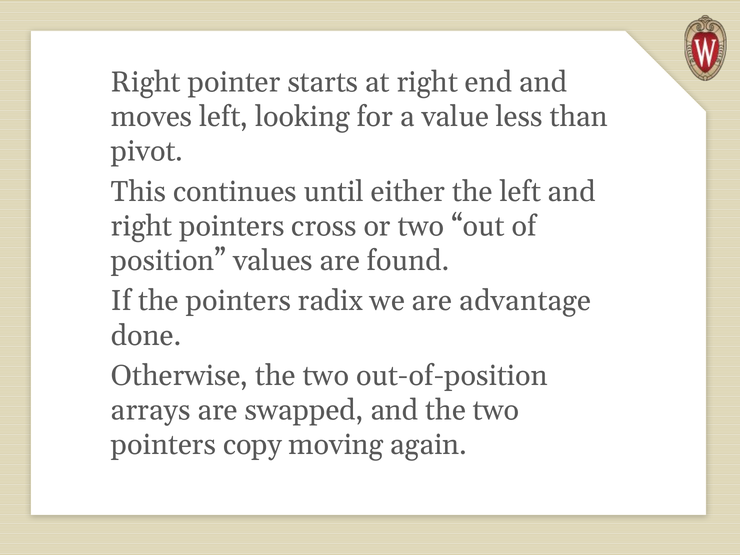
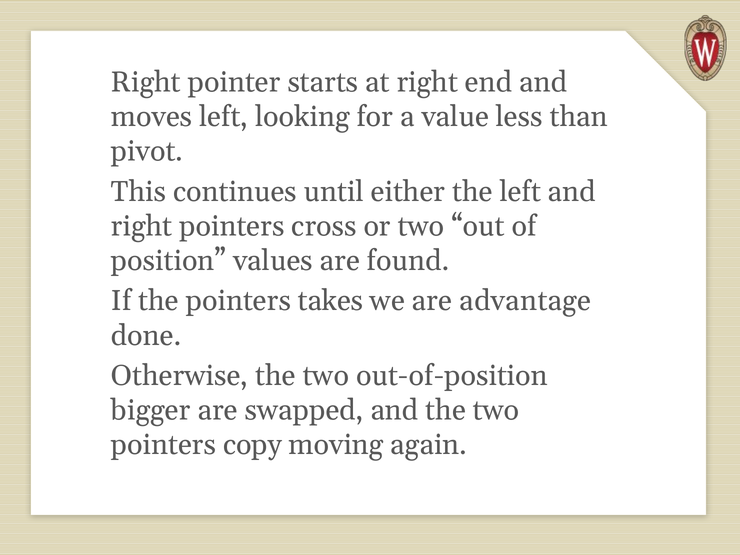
radix: radix -> takes
arrays: arrays -> bigger
